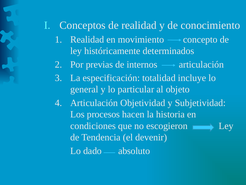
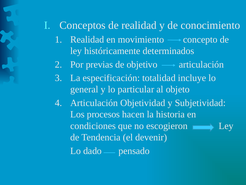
internos: internos -> objetivo
absoluto: absoluto -> pensado
